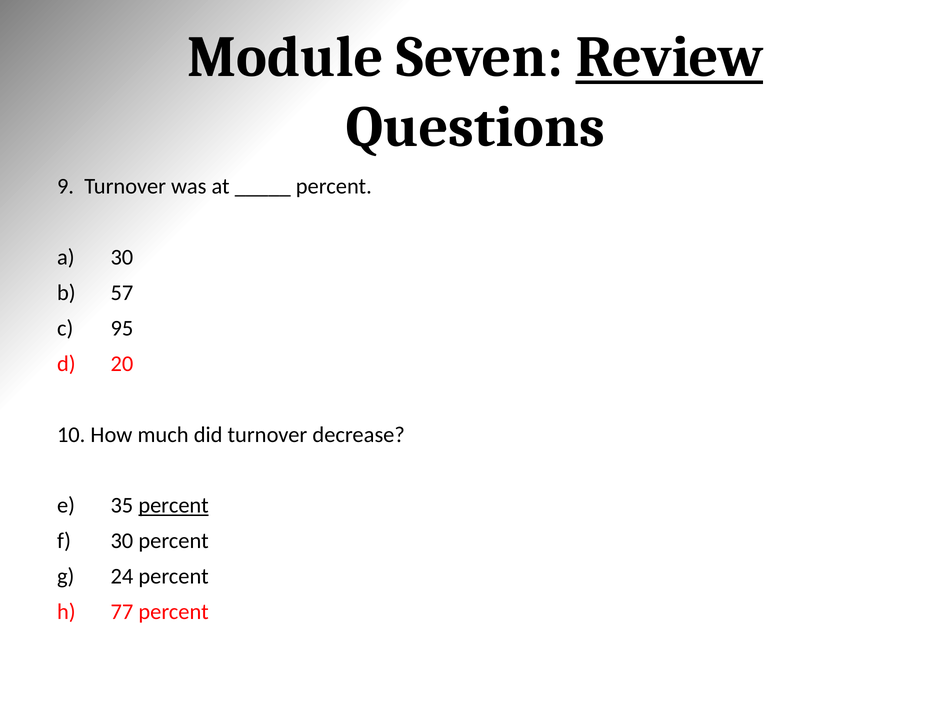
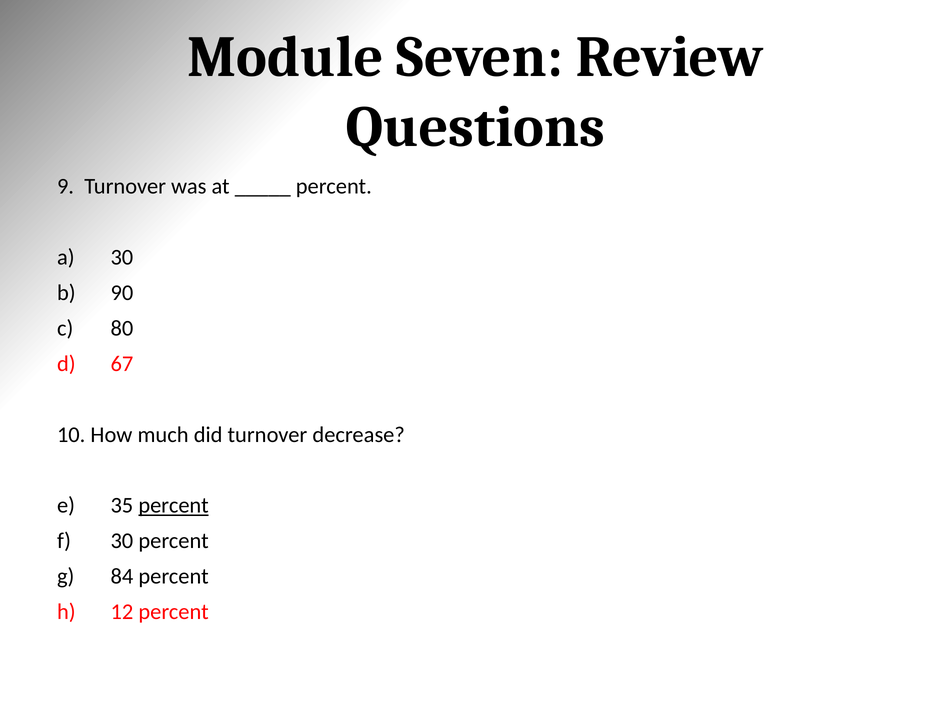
Review underline: present -> none
57: 57 -> 90
95: 95 -> 80
20: 20 -> 67
24: 24 -> 84
77: 77 -> 12
